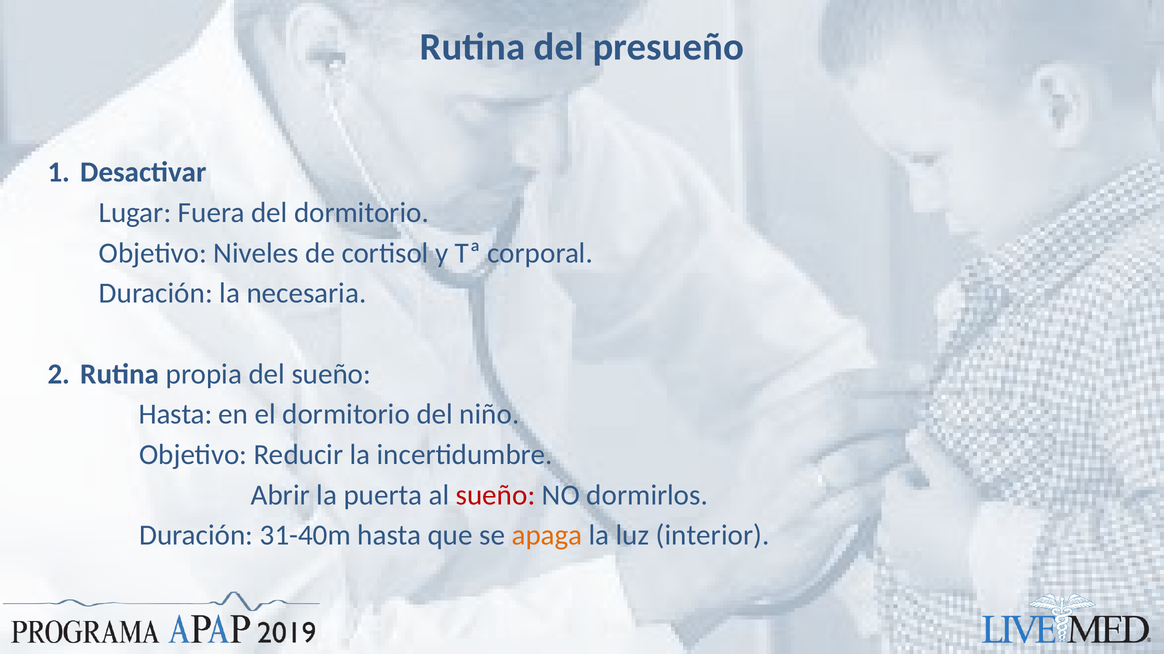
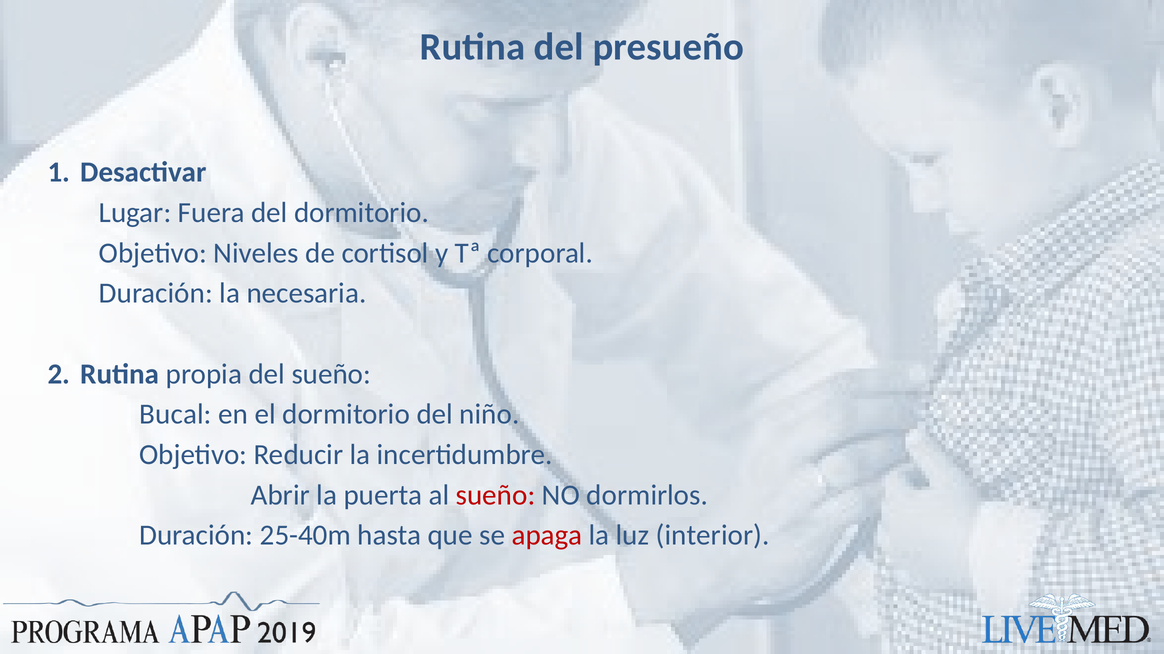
Hasta at (176, 415): Hasta -> Bucal
31-40m: 31-40m -> 25-40m
apaga colour: orange -> red
